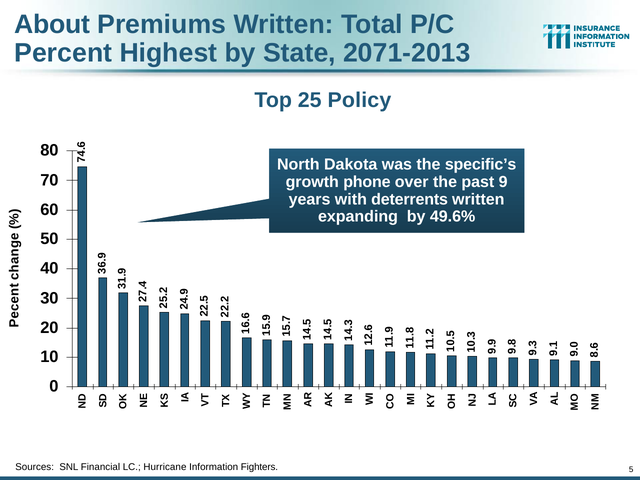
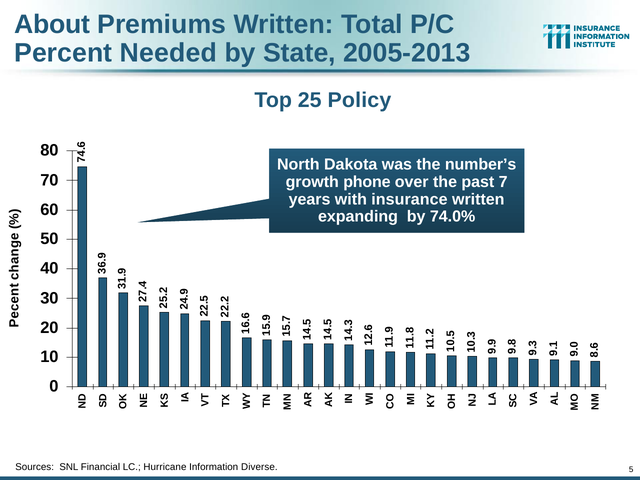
Highest: Highest -> Needed
2071-2013: 2071-2013 -> 2005-2013
specific’s: specific’s -> number’s
past 9: 9 -> 7
deterrents: deterrents -> insurance
49.6%: 49.6% -> 74.0%
Fighters: Fighters -> Diverse
